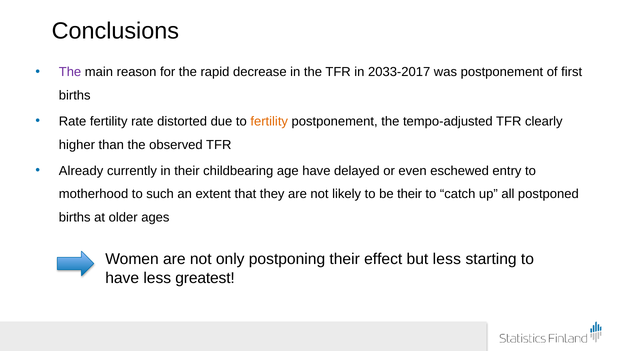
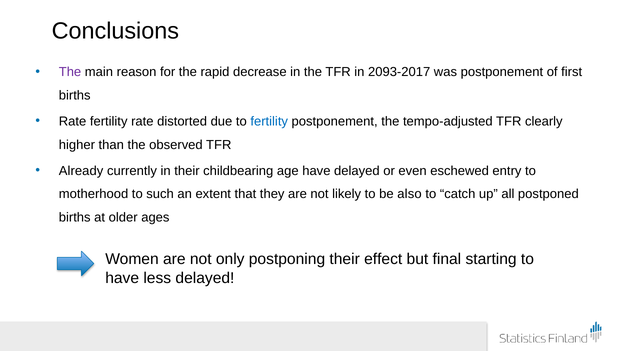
2033-2017: 2033-2017 -> 2093-2017
fertility at (269, 121) colour: orange -> blue
be their: their -> also
but less: less -> final
less greatest: greatest -> delayed
